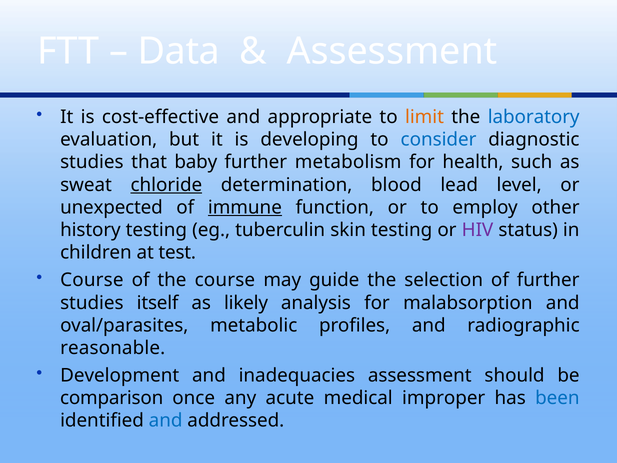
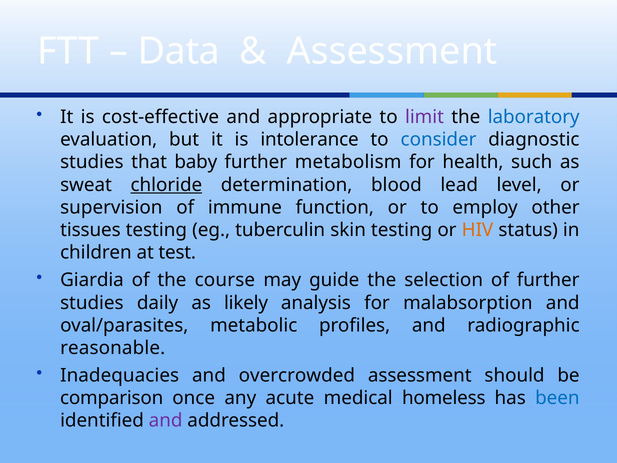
limit colour: orange -> purple
developing: developing -> intolerance
unexpected: unexpected -> supervision
immune underline: present -> none
history: history -> tissues
HIV colour: purple -> orange
Course at (92, 280): Course -> Giardia
itself: itself -> daily
Development: Development -> Inadequacies
inadequacies: inadequacies -> overcrowded
improper: improper -> homeless
and at (166, 421) colour: blue -> purple
